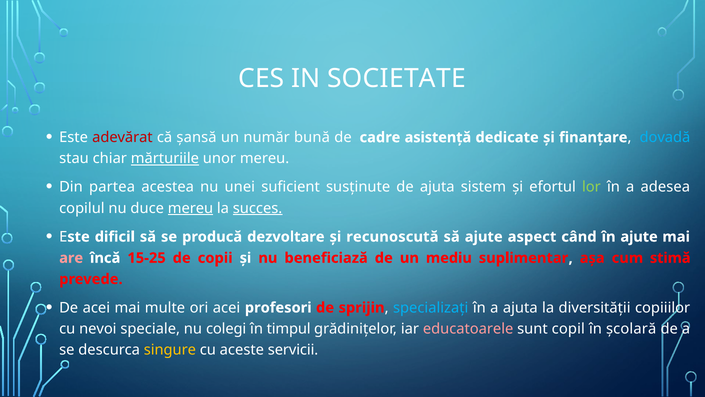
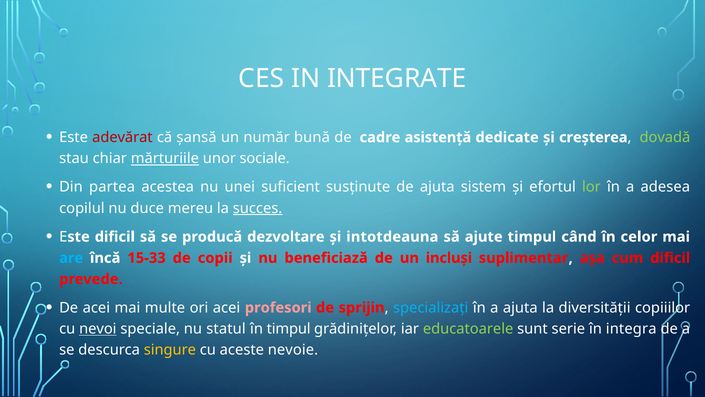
SOCIETATE: SOCIETATE -> INTEGRATE
finanţare: finanţare -> creşterea
dovadă colour: light blue -> light green
unor mereu: mereu -> sociale
mereu at (190, 208) underline: present -> none
recunoscută: recunoscută -> intotdeauna
ajute aspect: aspect -> timpul
în ajute: ajute -> celor
are colour: pink -> light blue
15-25: 15-25 -> 15-33
mediu: mediu -> incluşi
cum stimă: stimă -> dificil
profesori colour: white -> pink
nevoi underline: none -> present
colegi: colegi -> statul
educatoarele colour: pink -> light green
copil: copil -> serie
şcolară: şcolară -> integra
servicii: servicii -> nevoie
